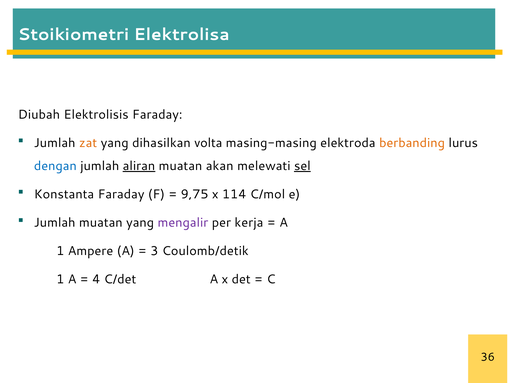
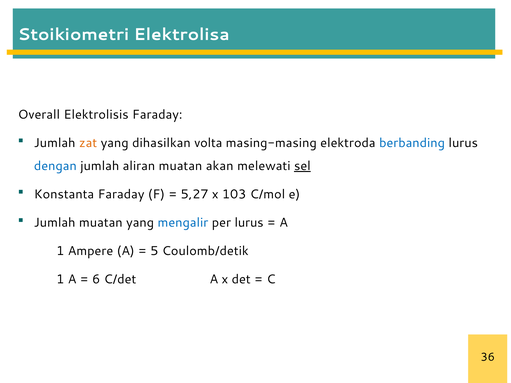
Diubah: Diubah -> Overall
berbanding colour: orange -> blue
aliran underline: present -> none
9,75: 9,75 -> 5,27
114: 114 -> 103
mengalir colour: purple -> blue
per kerja: kerja -> lurus
3: 3 -> 5
4: 4 -> 6
